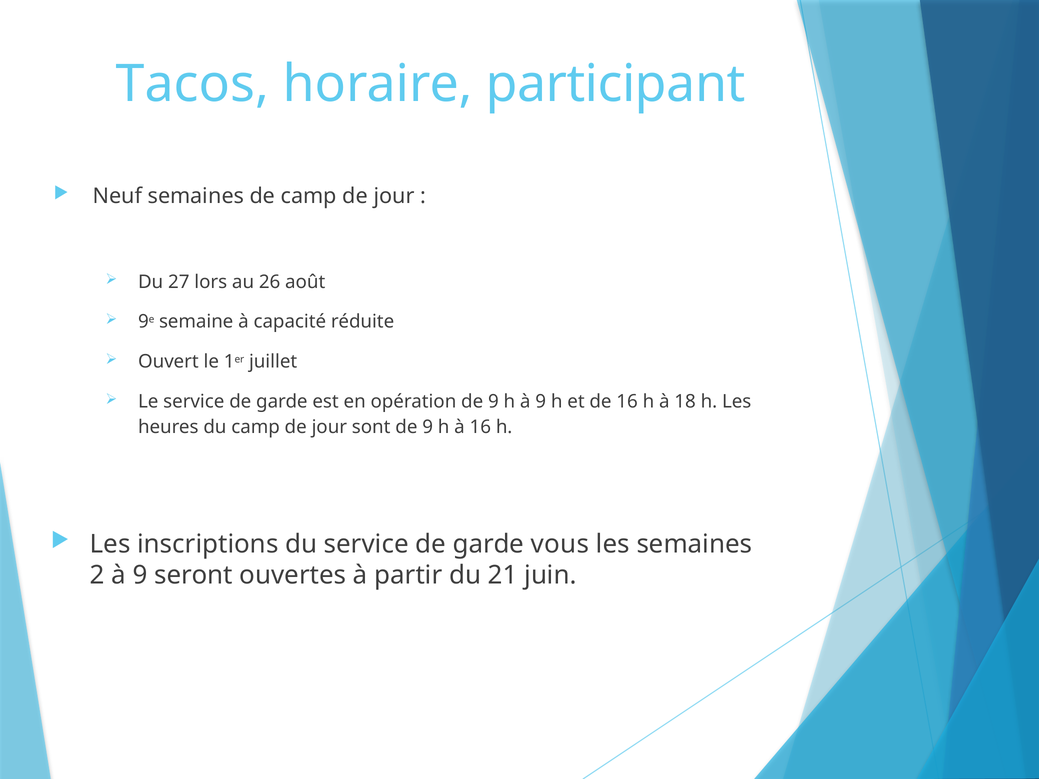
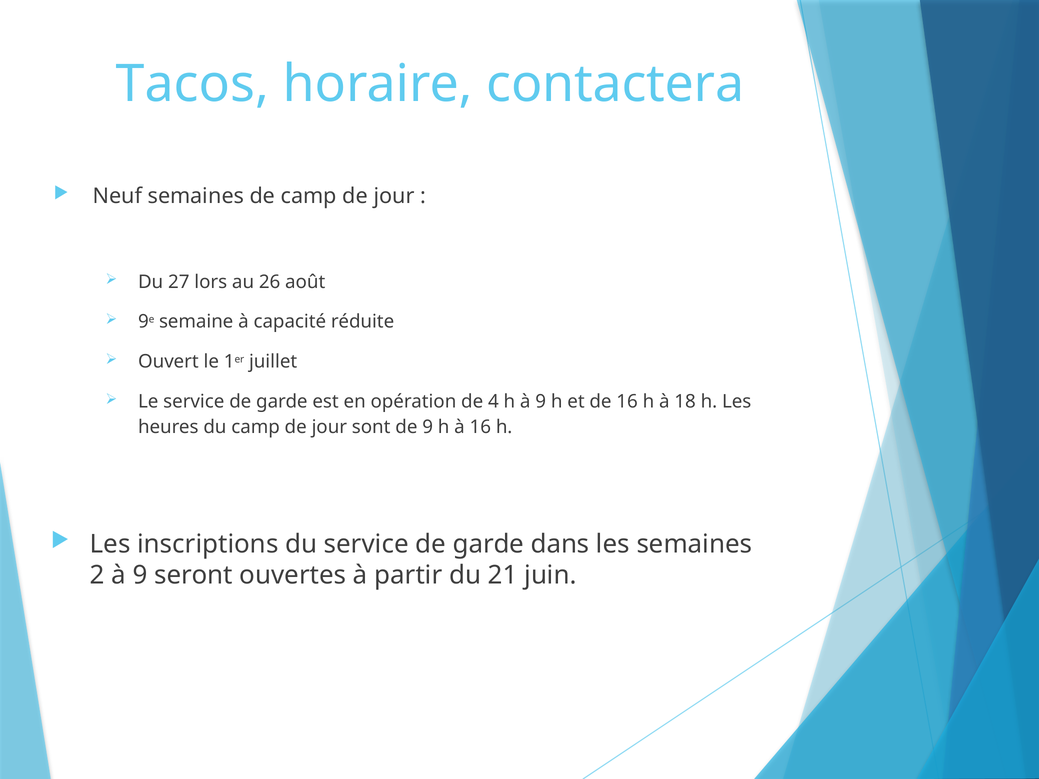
participant: participant -> contactera
opération de 9: 9 -> 4
vous: vous -> dans
